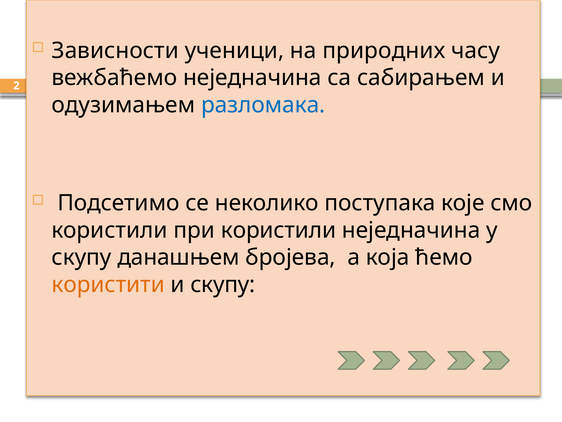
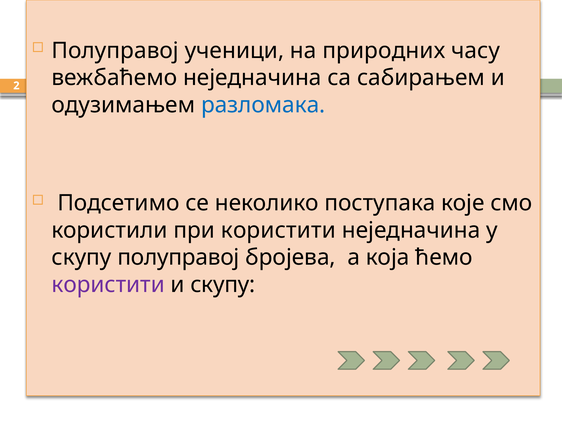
Зависности at (115, 51): Зависности -> Полуправој
при користили: користили -> користити
скупу данашњем: данашњем -> полуправој
користити at (108, 284) colour: orange -> purple
